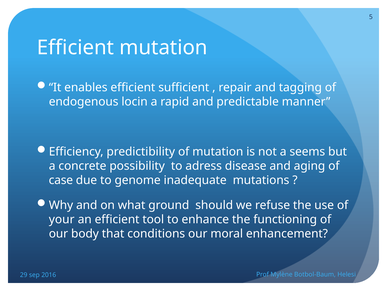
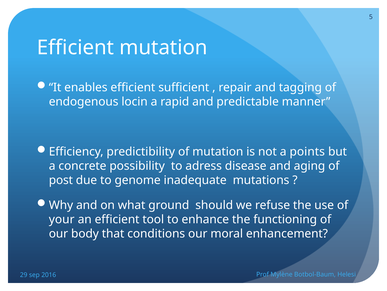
seems: seems -> points
case: case -> post
